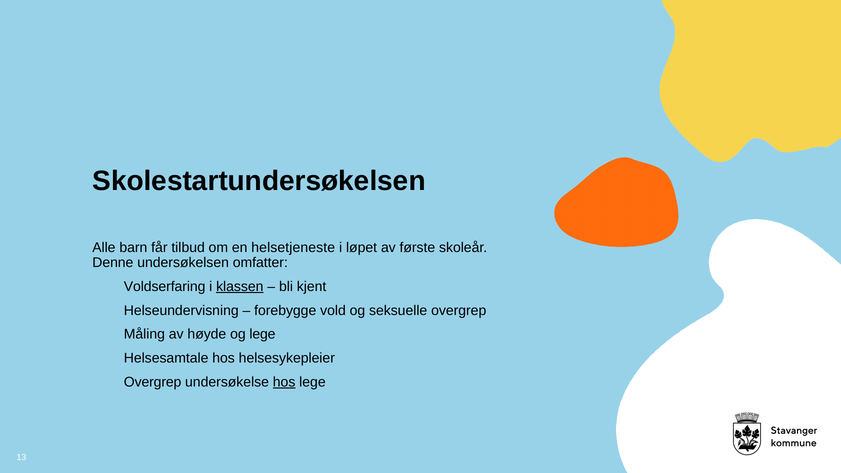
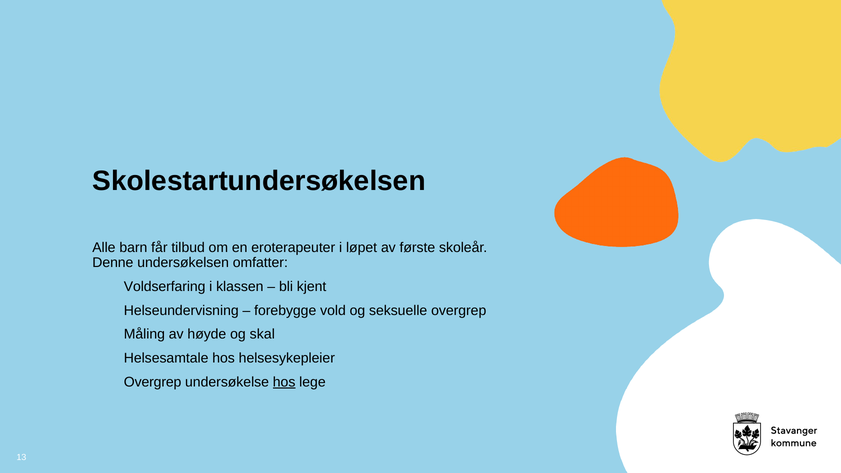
helsetjeneste: helsetjeneste -> eroterapeuter
klassen underline: present -> none
og lege: lege -> skal
